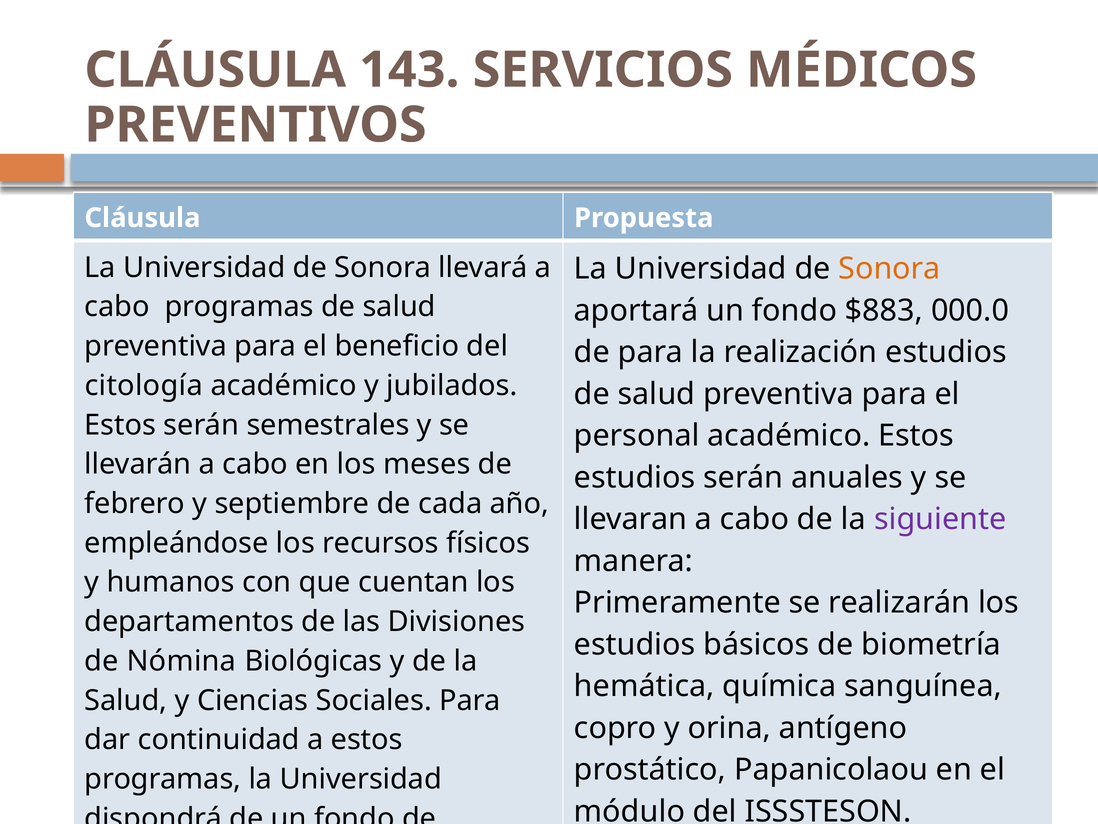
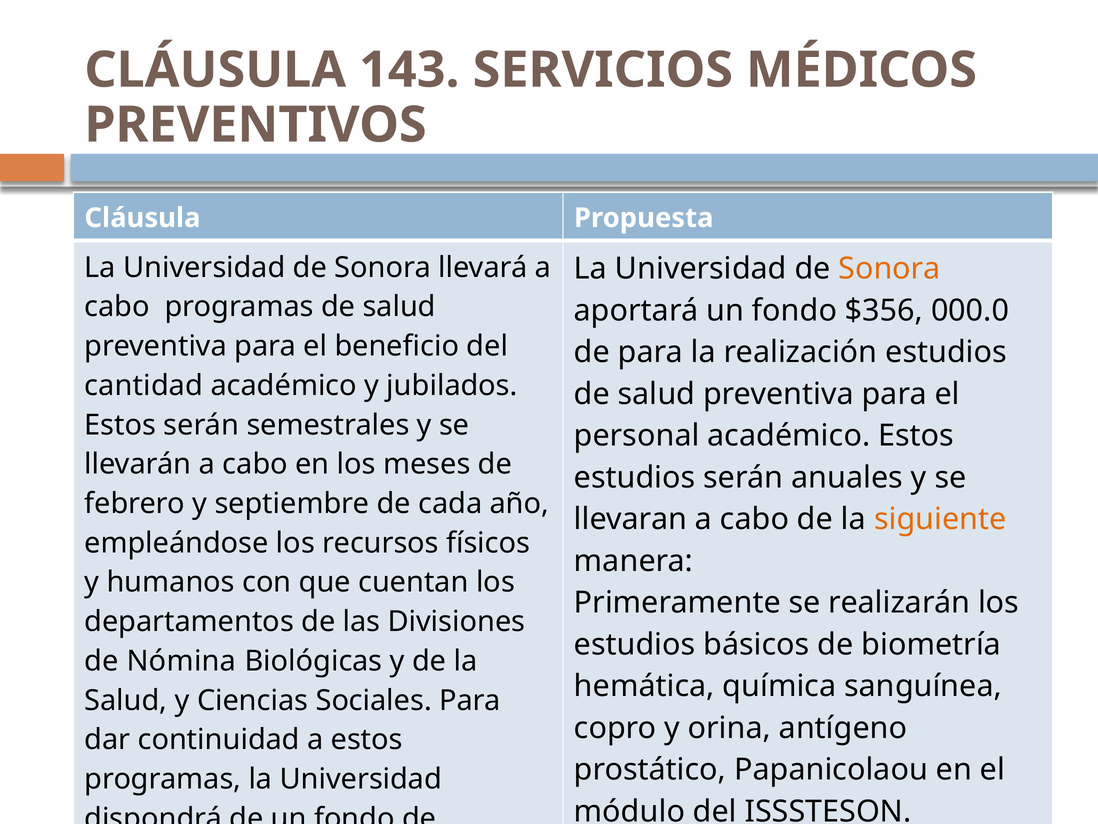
$883: $883 -> $356
citología: citología -> cantidad
siguiente colour: purple -> orange
